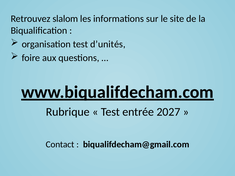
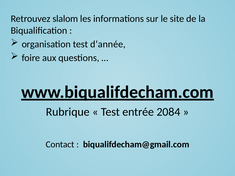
d’unités: d’unités -> d’année
2027: 2027 -> 2084
